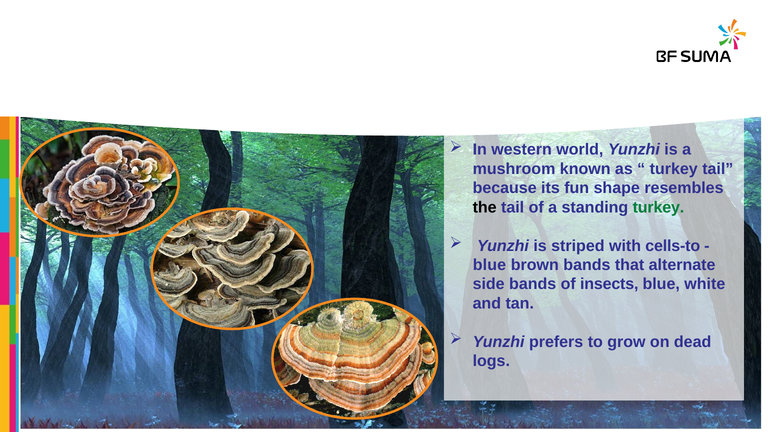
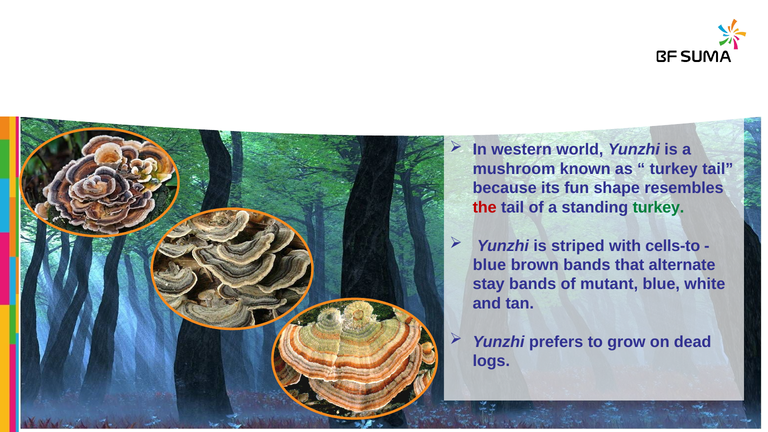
the colour: black -> red
side: side -> stay
insects: insects -> mutant
